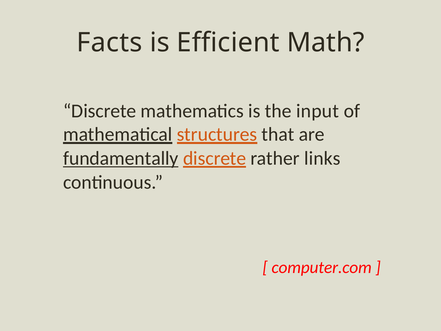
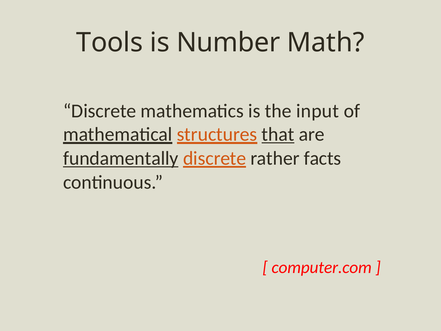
Facts: Facts -> Tools
Efficient: Efficient -> Number
that underline: none -> present
links: links -> facts
